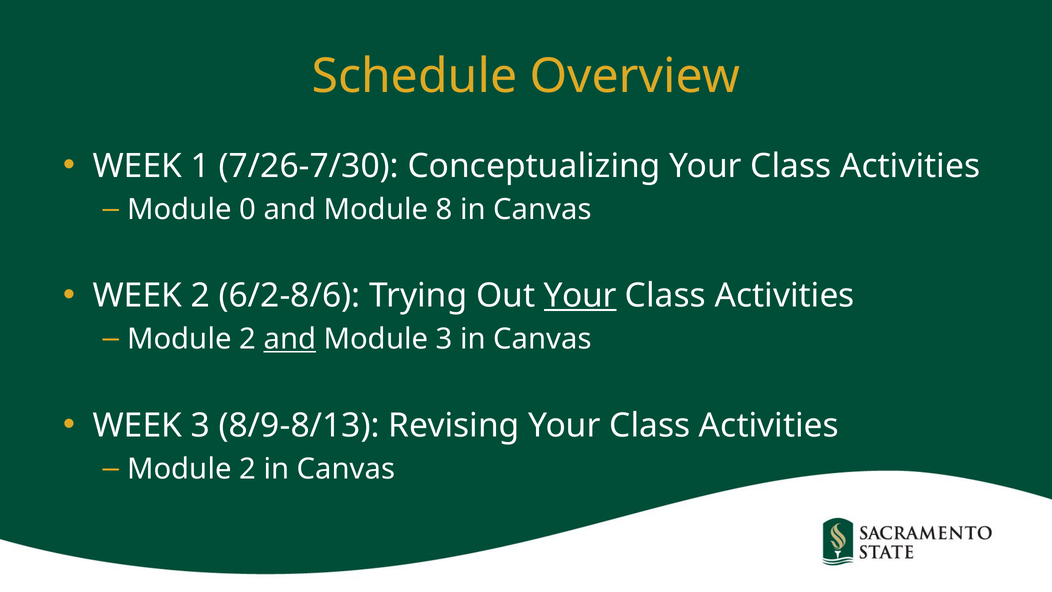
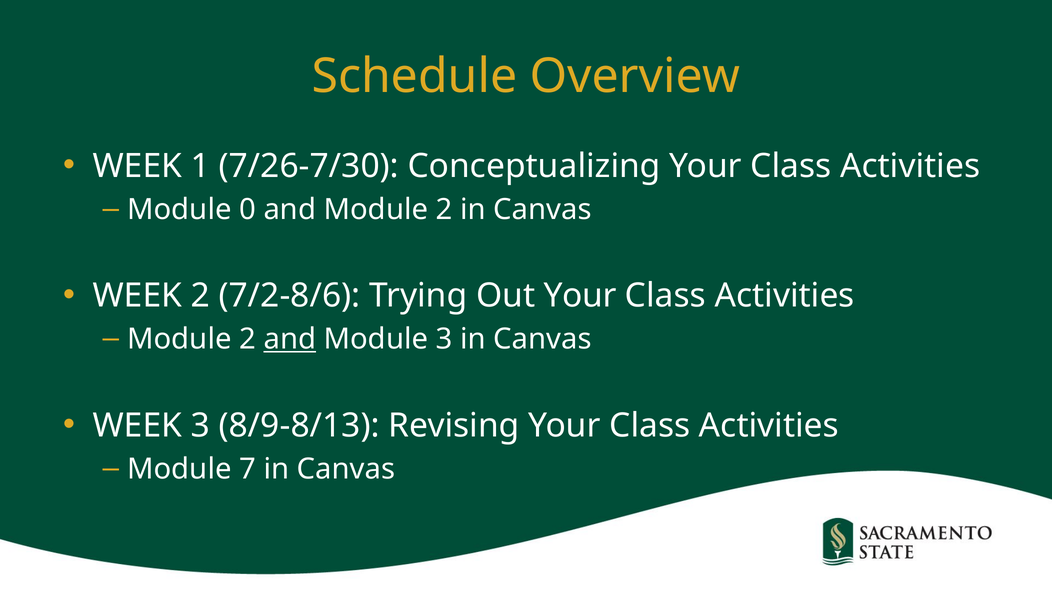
and Module 8: 8 -> 2
6/2-8/6: 6/2-8/6 -> 7/2-8/6
Your at (580, 296) underline: present -> none
2 at (248, 469): 2 -> 7
